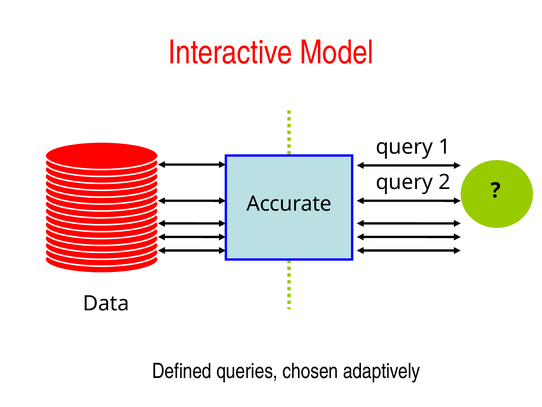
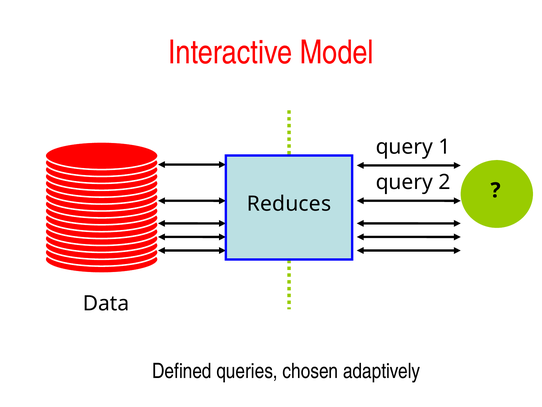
Accurate: Accurate -> Reduces
